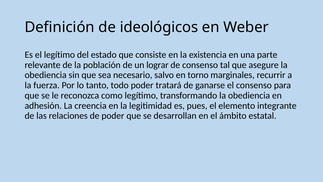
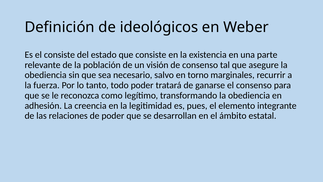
el legítimo: legítimo -> consiste
lograr: lograr -> visión
